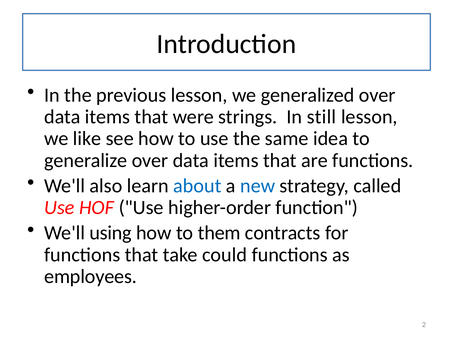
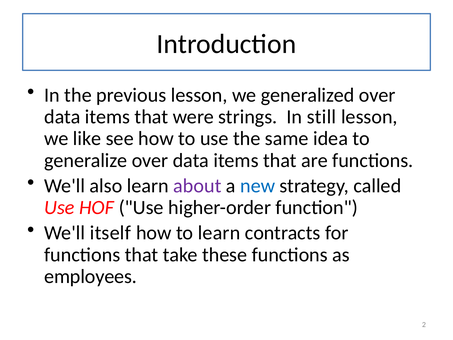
about colour: blue -> purple
using: using -> itself
to them: them -> learn
could: could -> these
